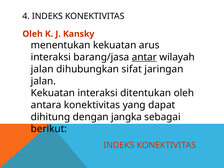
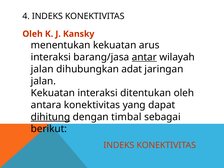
sifat: sifat -> adat
dihitung underline: none -> present
jangka: jangka -> timbal
